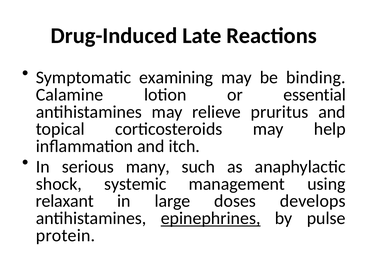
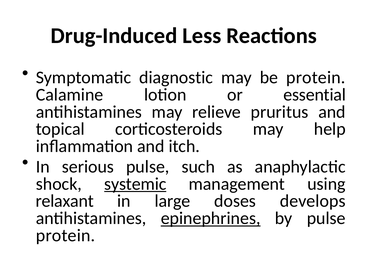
Late: Late -> Less
examining: examining -> diagnostic
be binding: binding -> protein
serious many: many -> pulse
systemic underline: none -> present
